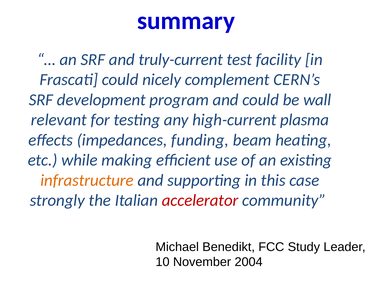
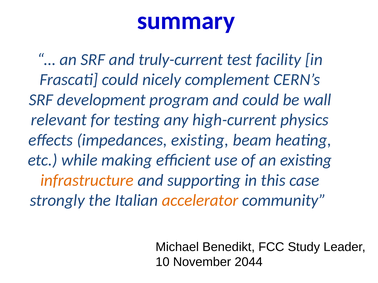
plasma: plasma -> physics
impedances funding: funding -> existing
accelerator colour: red -> orange
2004: 2004 -> 2044
